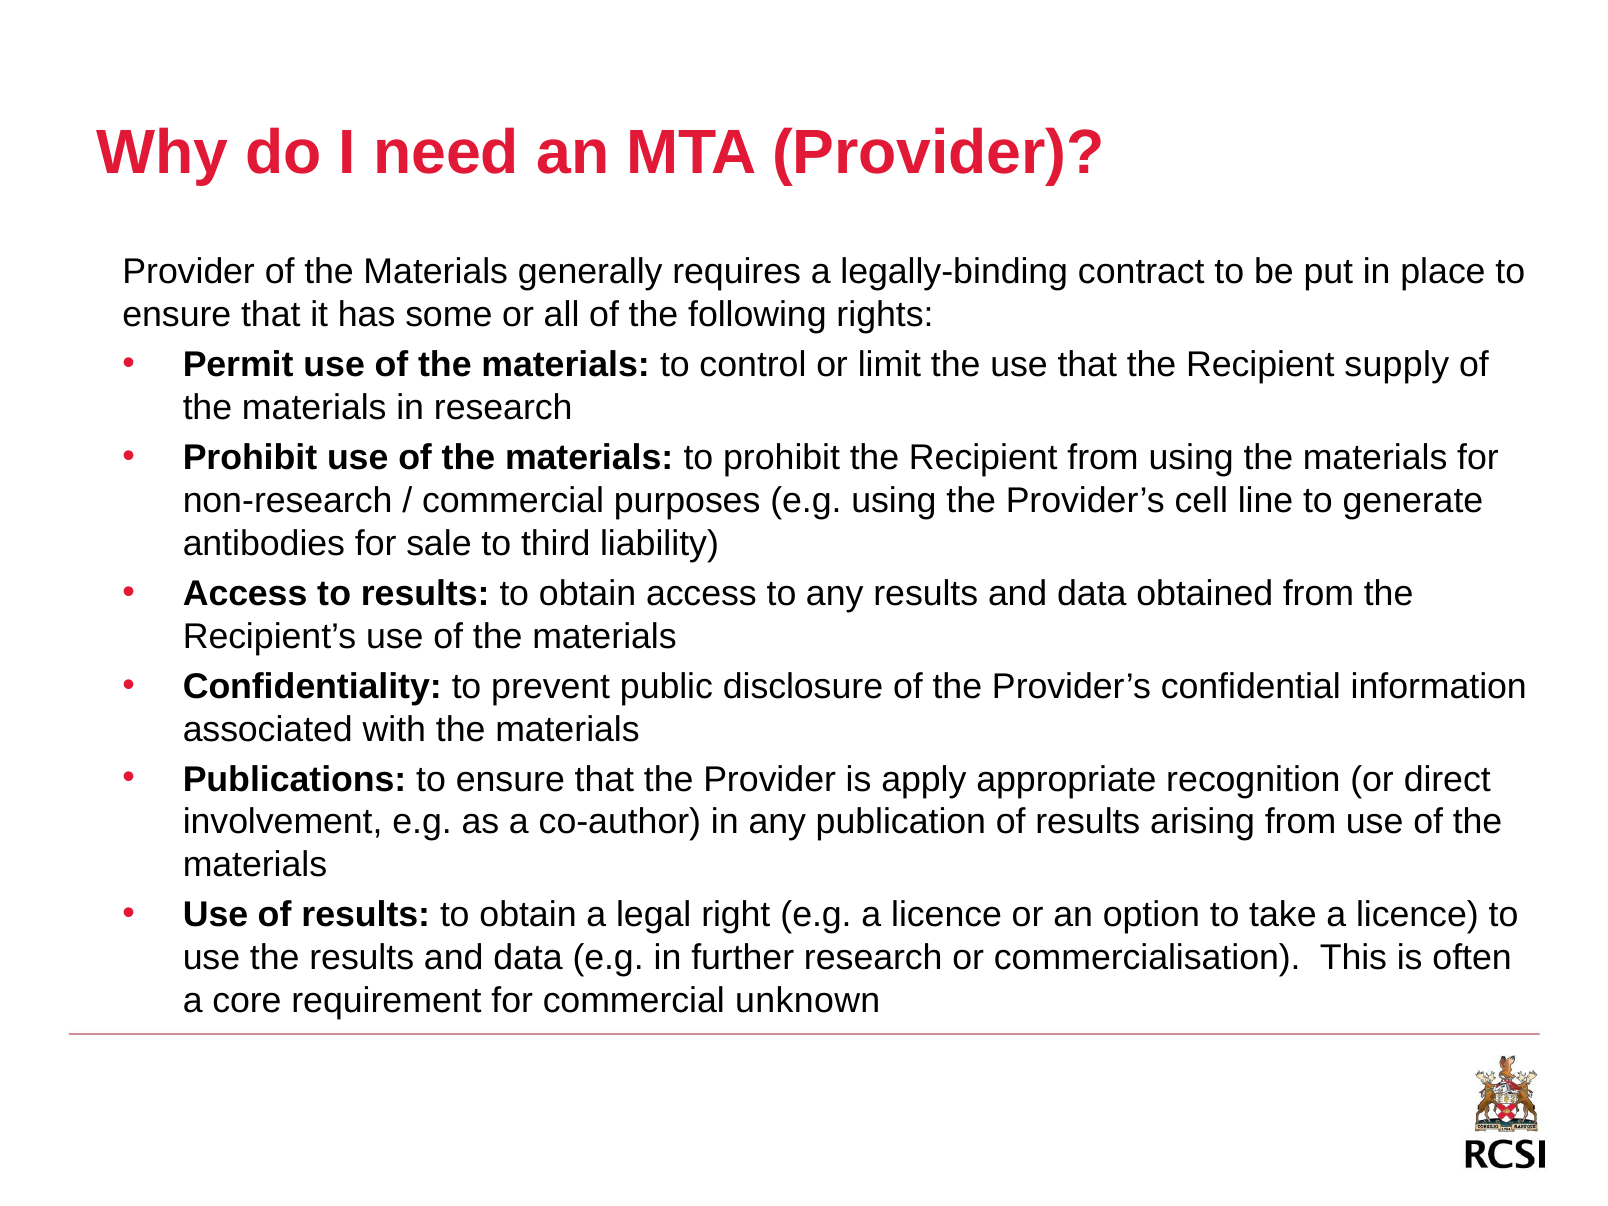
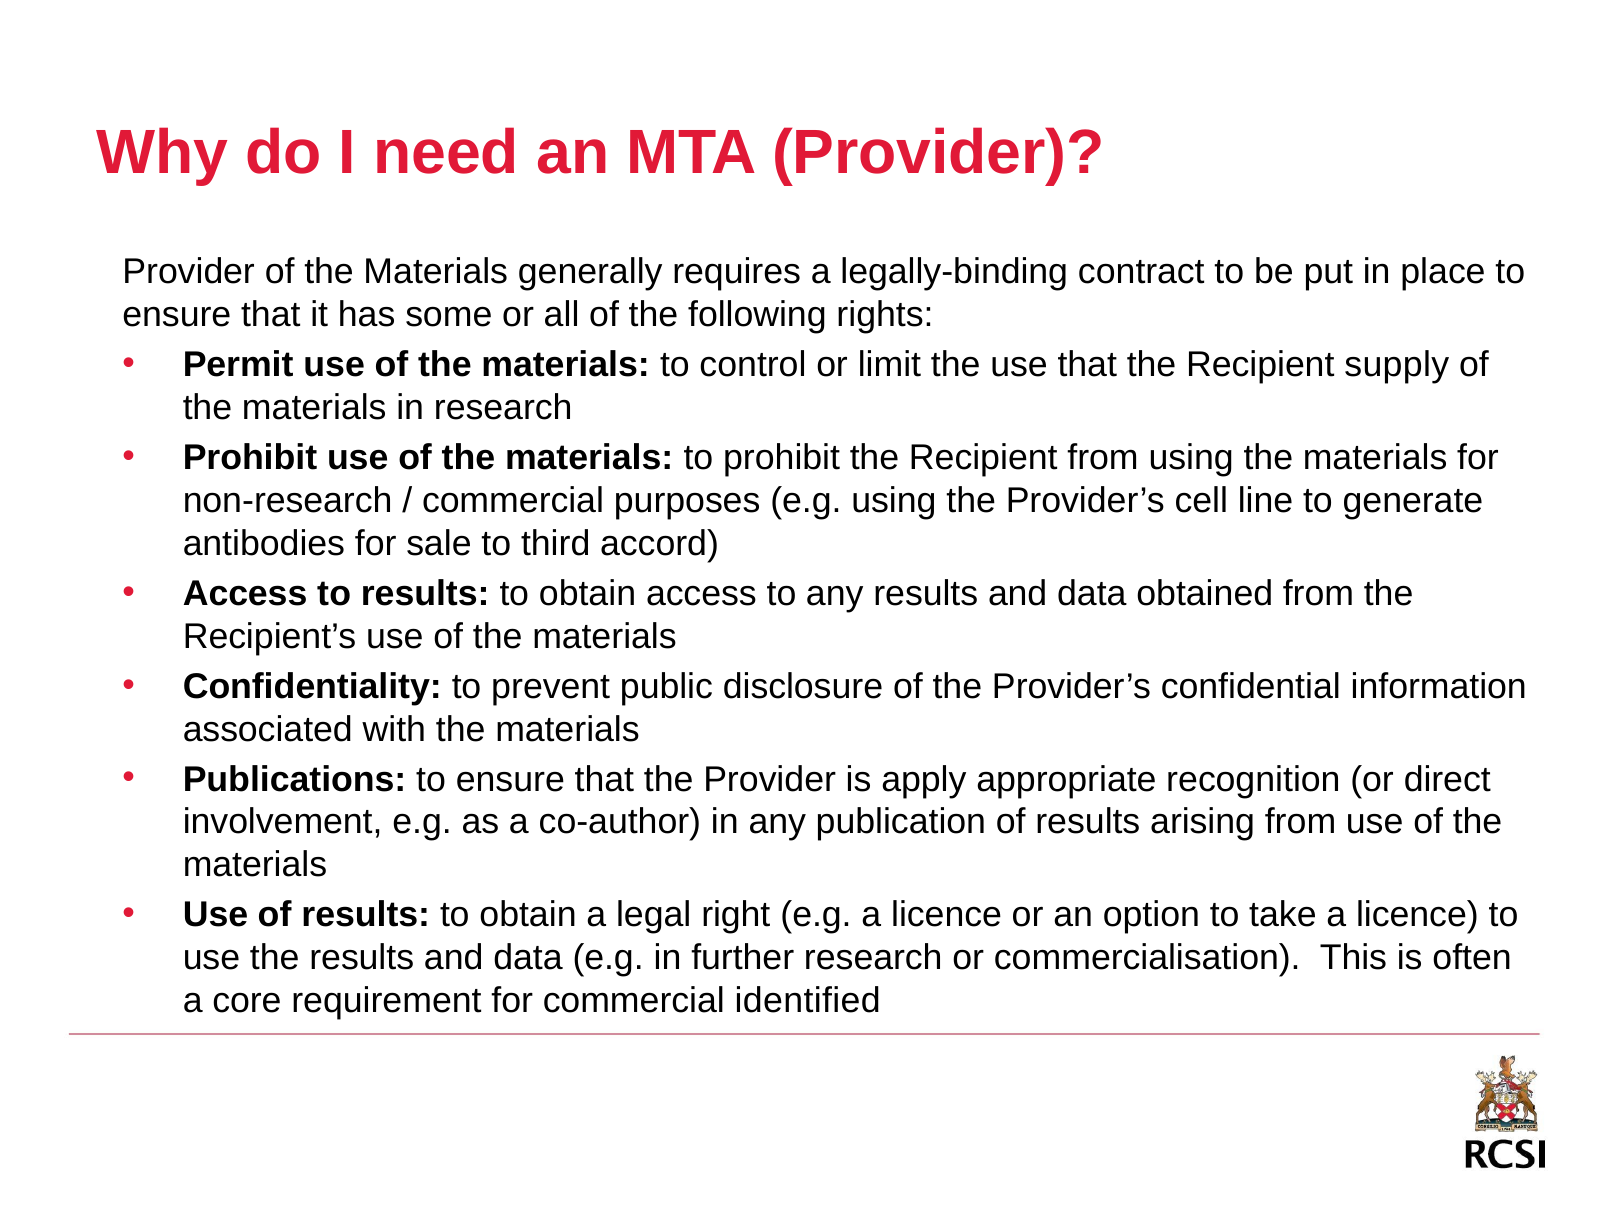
liability: liability -> accord
unknown: unknown -> identified
